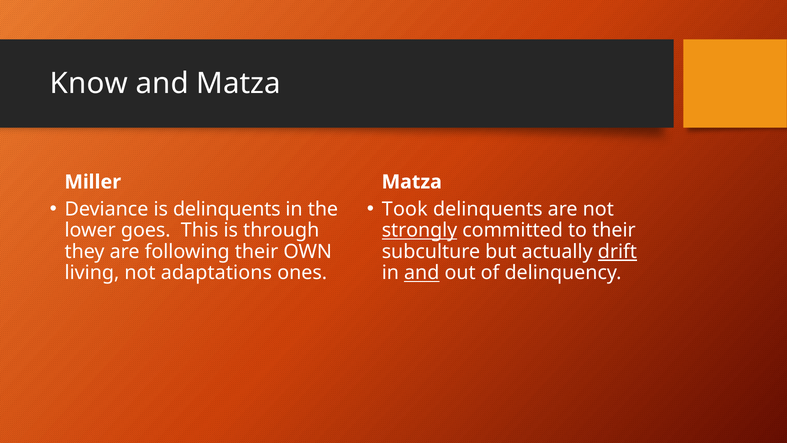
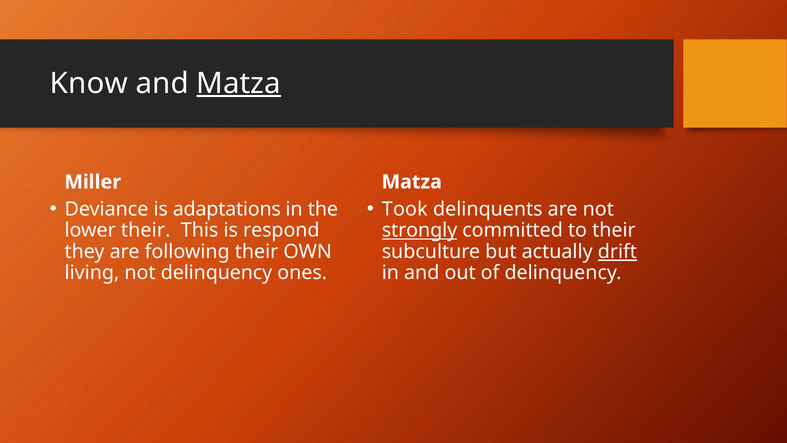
Matza at (239, 83) underline: none -> present
is delinquents: delinquents -> adaptations
lower goes: goes -> their
through: through -> respond
not adaptations: adaptations -> delinquency
and at (422, 273) underline: present -> none
